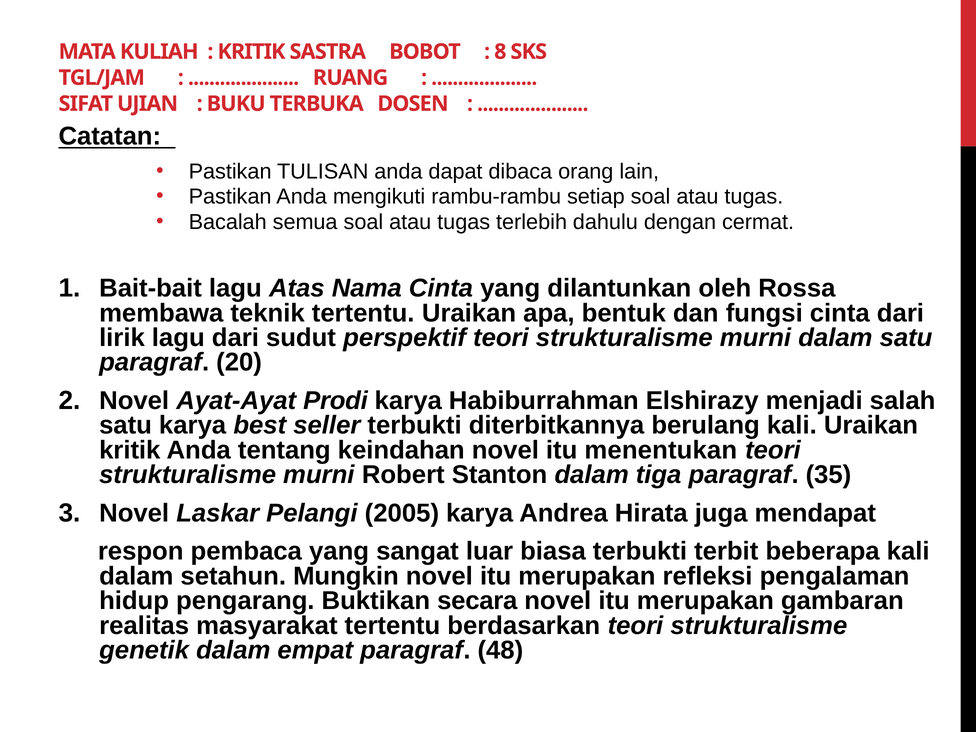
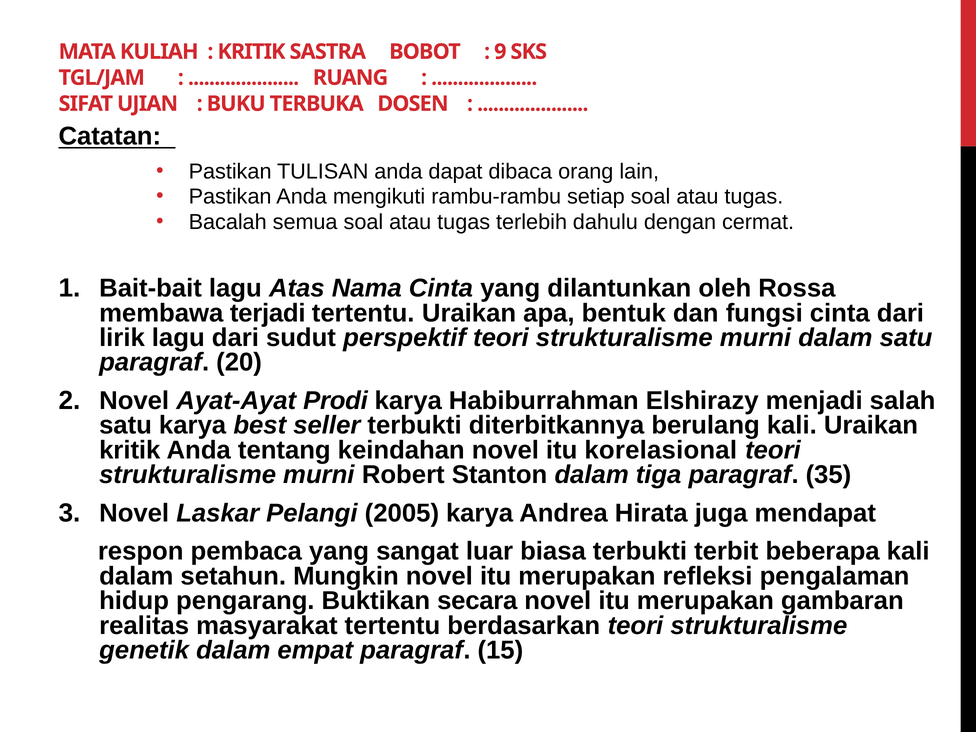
8: 8 -> 9
teknik: teknik -> terjadi
menentukan: menentukan -> korelasional
48: 48 -> 15
